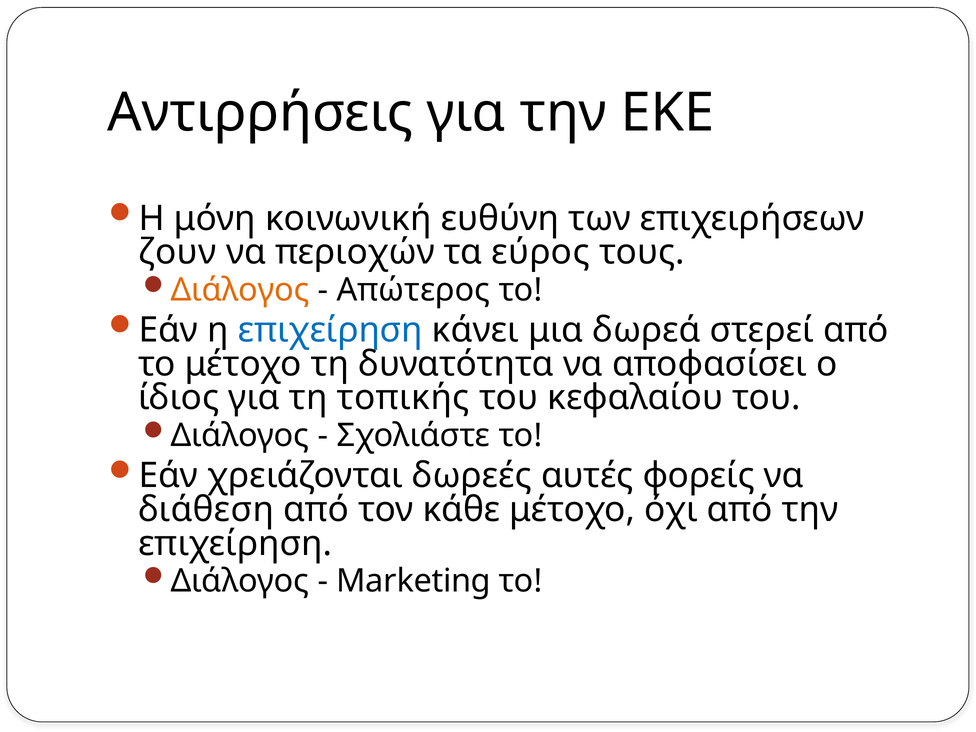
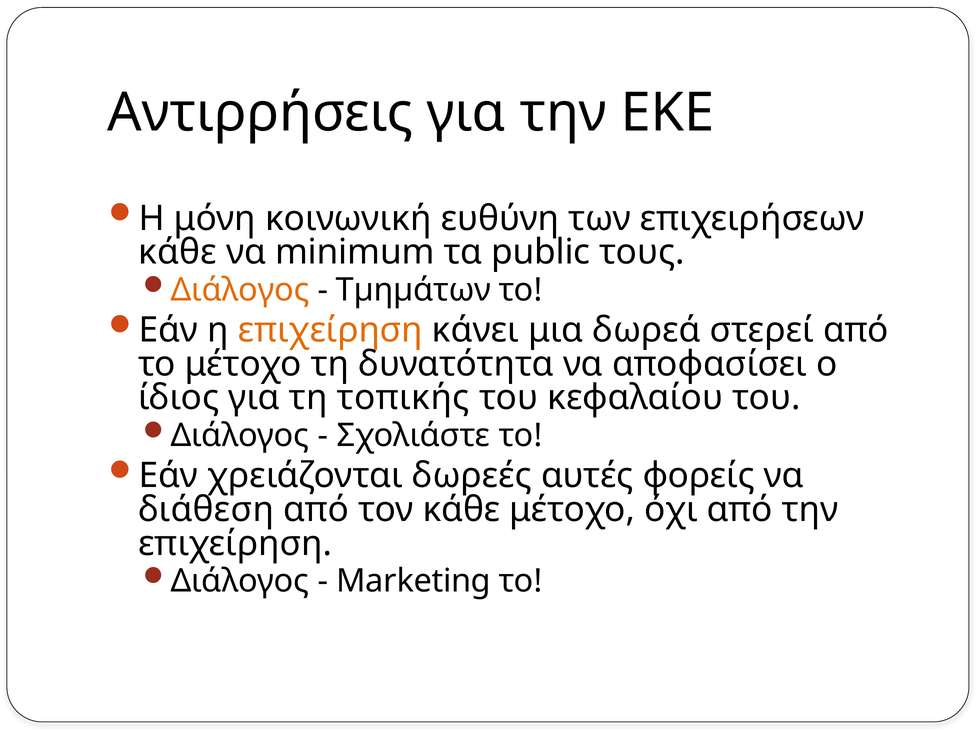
ζουν at (177, 252): ζουν -> κάθε
περιοχών: περιοχών -> minimum
εύρος: εύρος -> public
Απώτερος: Απώτερος -> Τµηµάτων
επιχείρηση at (330, 330) colour: blue -> orange
